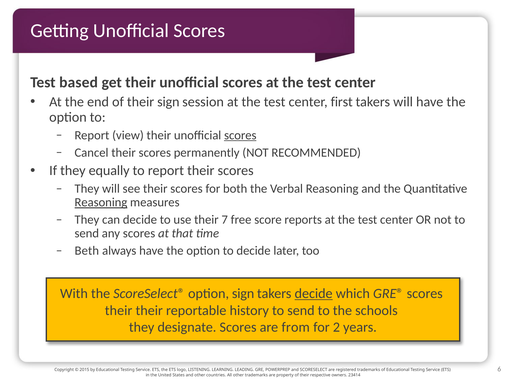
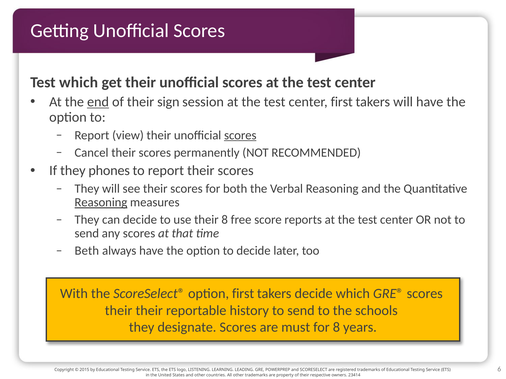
Test based: based -> which
end underline: none -> present
equally: equally -> phones
their 7: 7 -> 8
option sign: sign -> first
decide at (314, 294) underline: present -> none
from: from -> must
for 2: 2 -> 8
